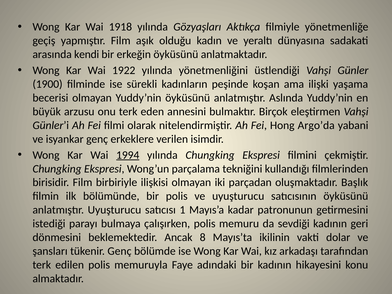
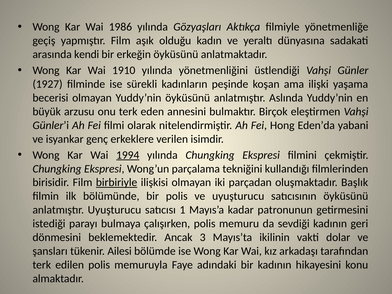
1918: 1918 -> 1986
1922: 1922 -> 1910
1900: 1900 -> 1927
Argo’da: Argo’da -> Eden’da
birbiriyle underline: none -> present
8: 8 -> 3
tükenir Genç: Genç -> Ailesi
